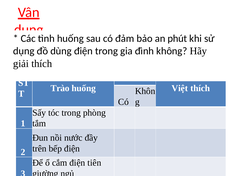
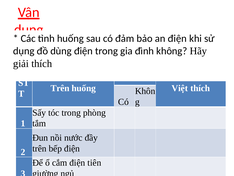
an phút: phút -> điện
Trào at (60, 88): Trào -> Trên
